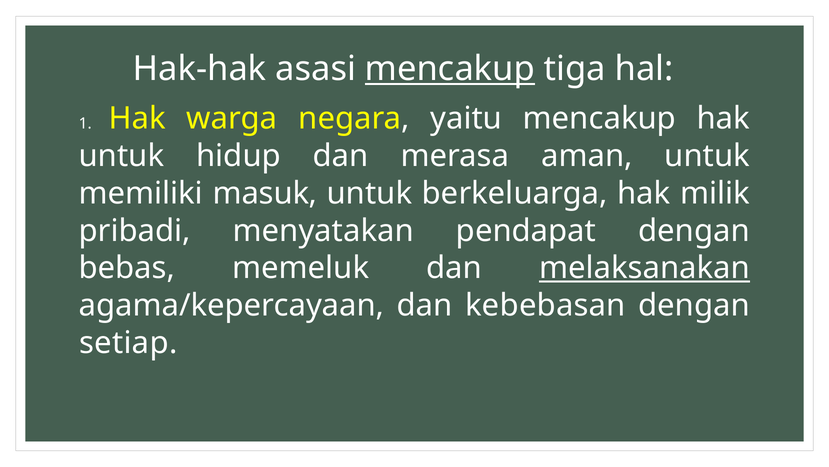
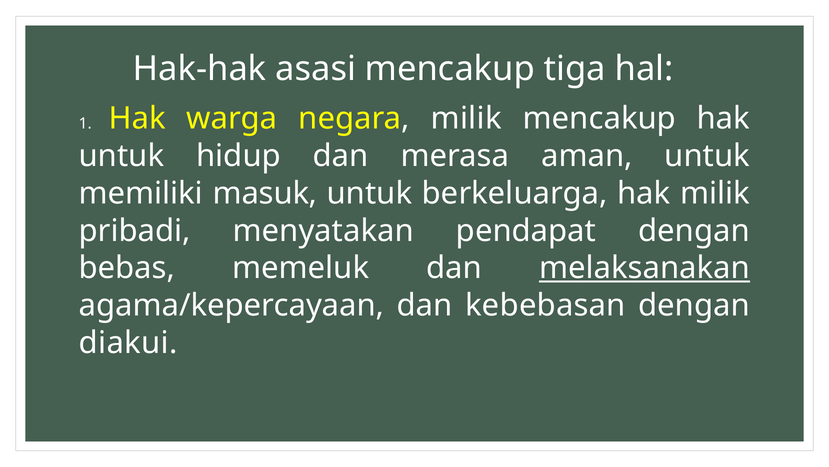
mencakup at (450, 69) underline: present -> none
negara yaitu: yaitu -> milik
setiap: setiap -> diakui
